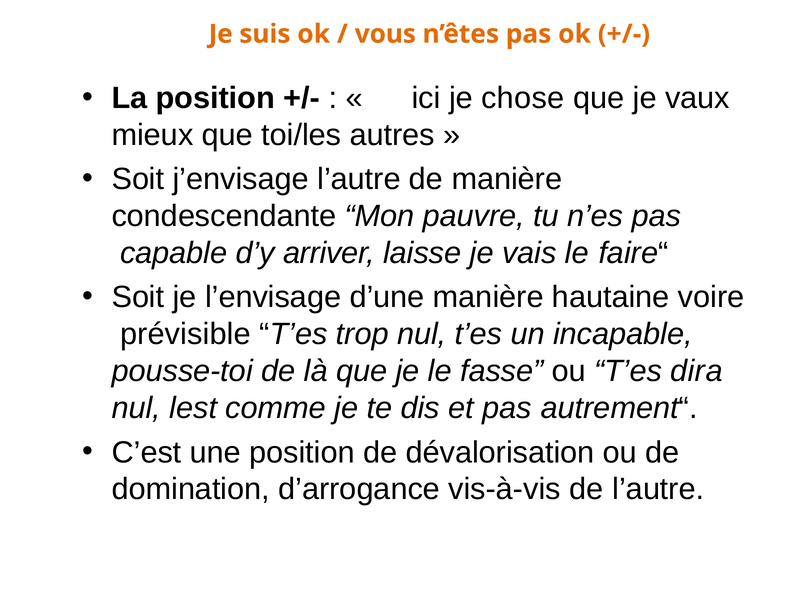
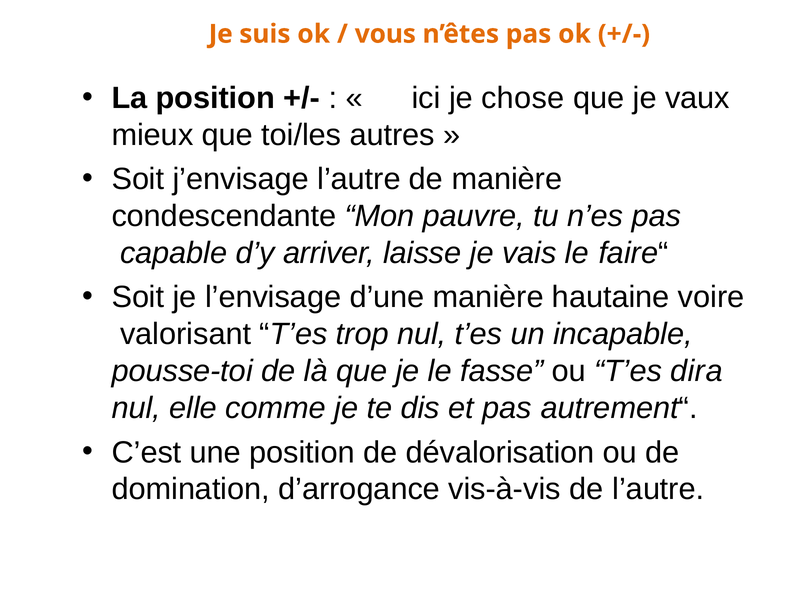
prévisible: prévisible -> valorisant
lest: lest -> elle
